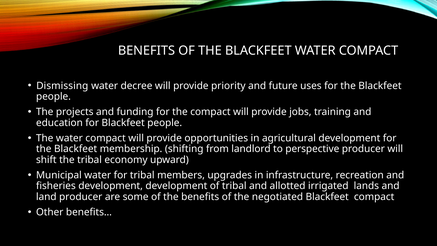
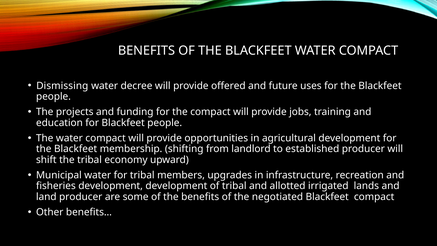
priority: priority -> offered
perspective: perspective -> established
